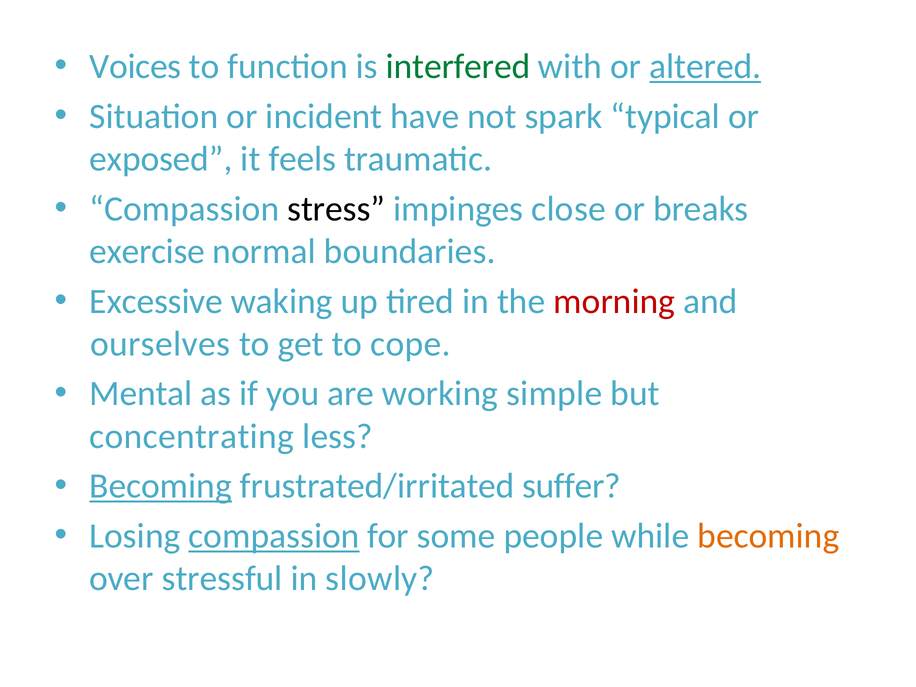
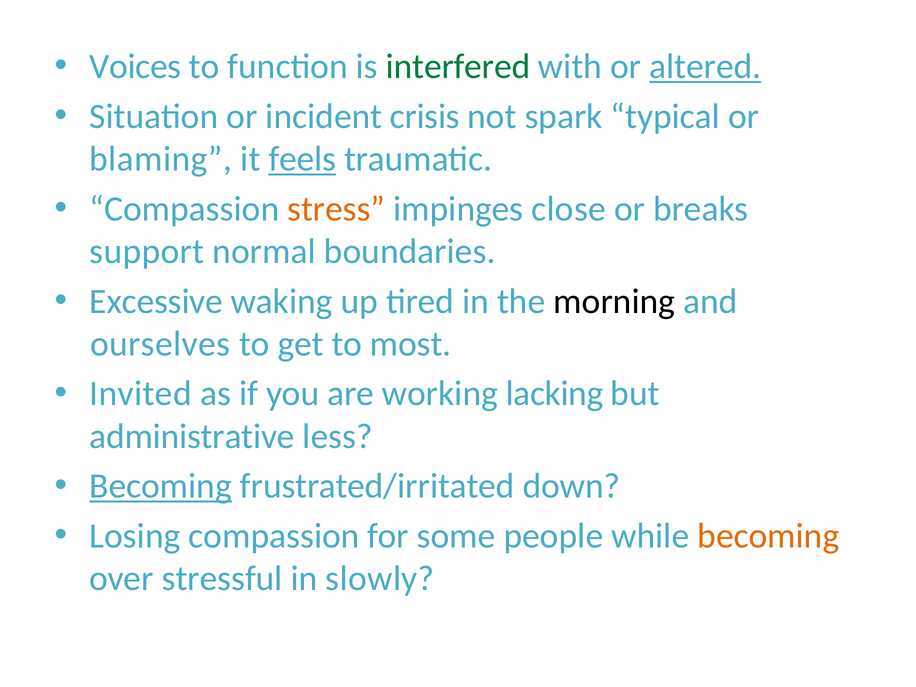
have: have -> crisis
exposed: exposed -> blaming
feels underline: none -> present
stress colour: black -> orange
exercise: exercise -> support
morning colour: red -> black
cope: cope -> most
Mental: Mental -> Invited
simple: simple -> lacking
concentrating: concentrating -> administrative
suffer: suffer -> down
compassion at (274, 536) underline: present -> none
